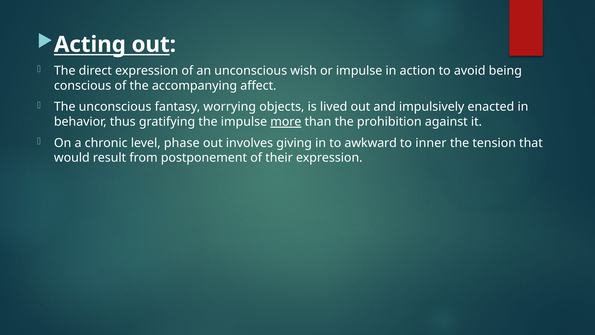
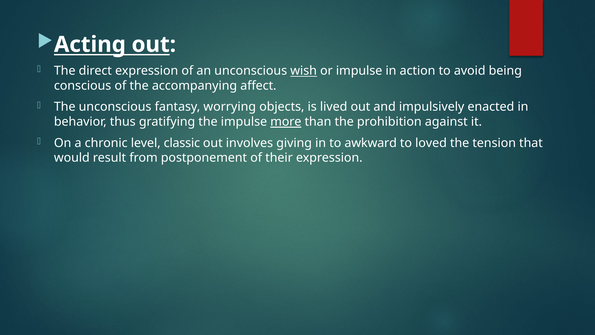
wish underline: none -> present
phase: phase -> classic
inner: inner -> loved
